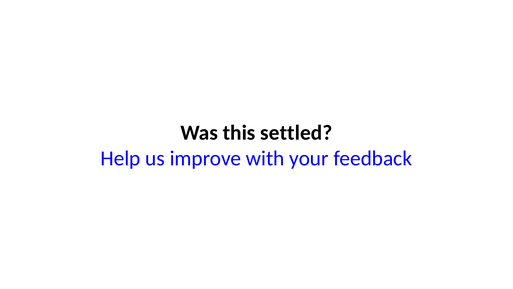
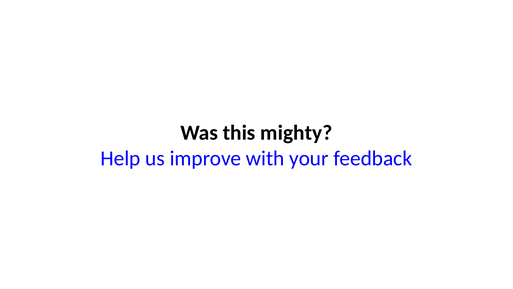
settled: settled -> mighty
